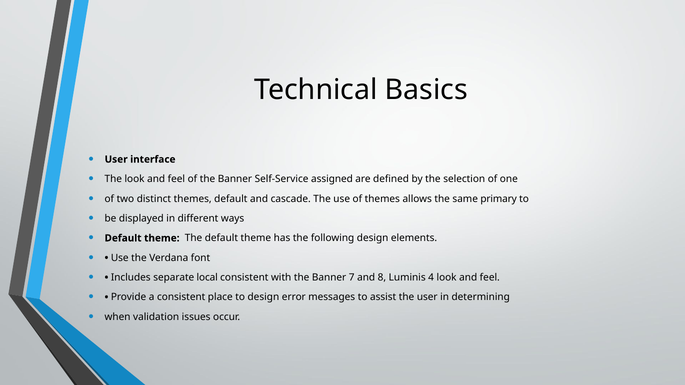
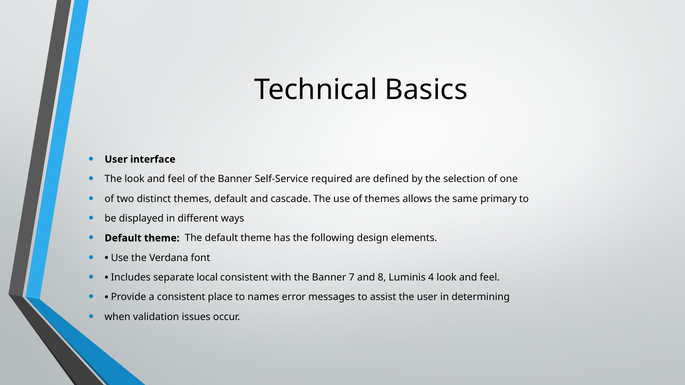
assigned: assigned -> required
to design: design -> names
